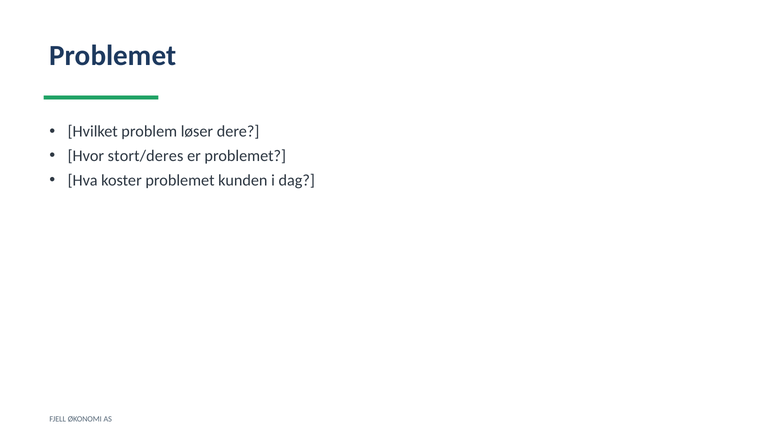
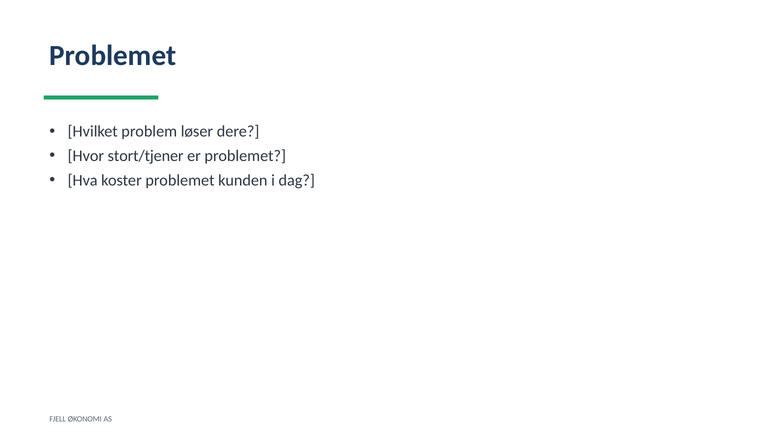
stort/deres: stort/deres -> stort/tjener
